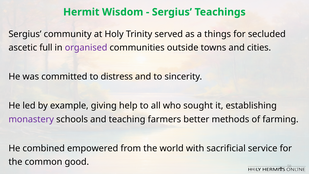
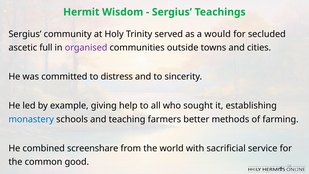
things: things -> would
monastery colour: purple -> blue
empowered: empowered -> screenshare
